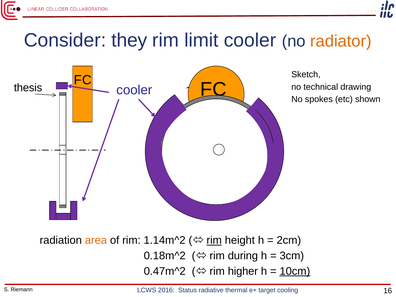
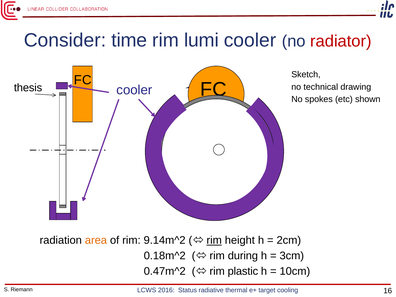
they: they -> time
limit: limit -> lumi
radiator colour: orange -> red
1.14m^2: 1.14m^2 -> 9.14m^2
higher: higher -> plastic
10cm underline: present -> none
